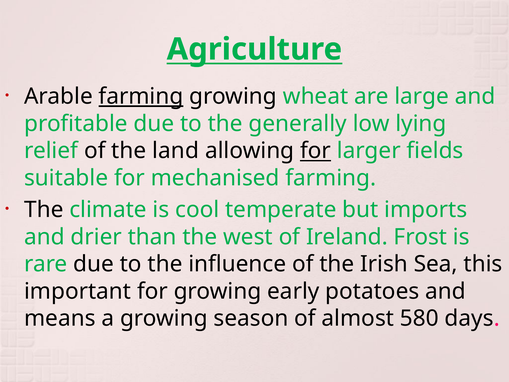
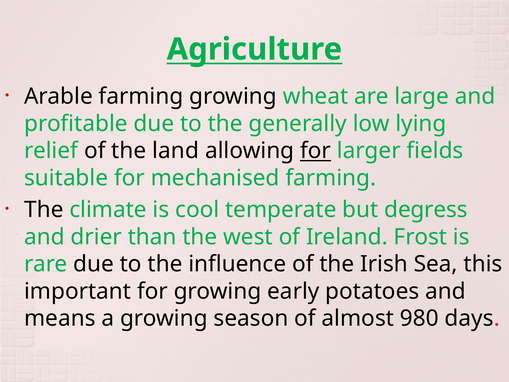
farming at (141, 96) underline: present -> none
imports: imports -> degress
580: 580 -> 980
